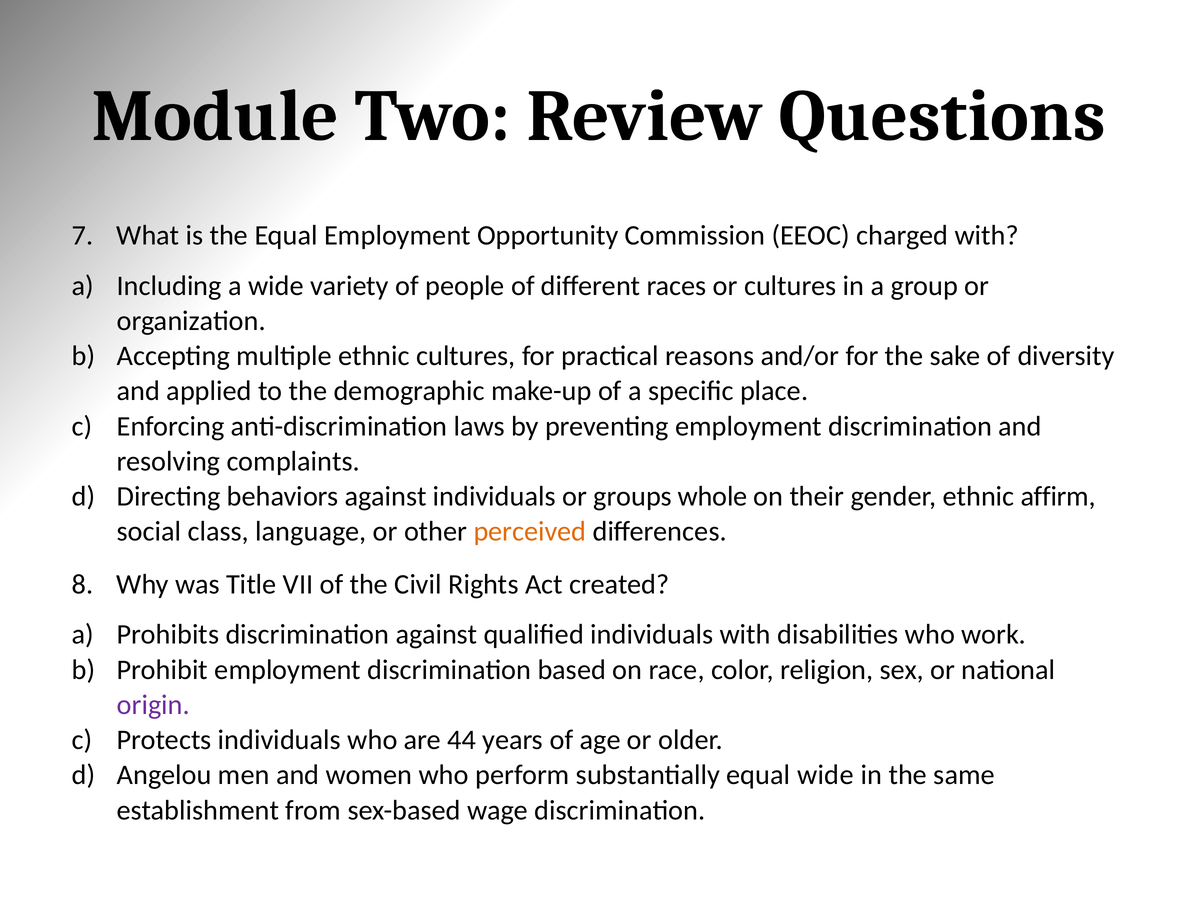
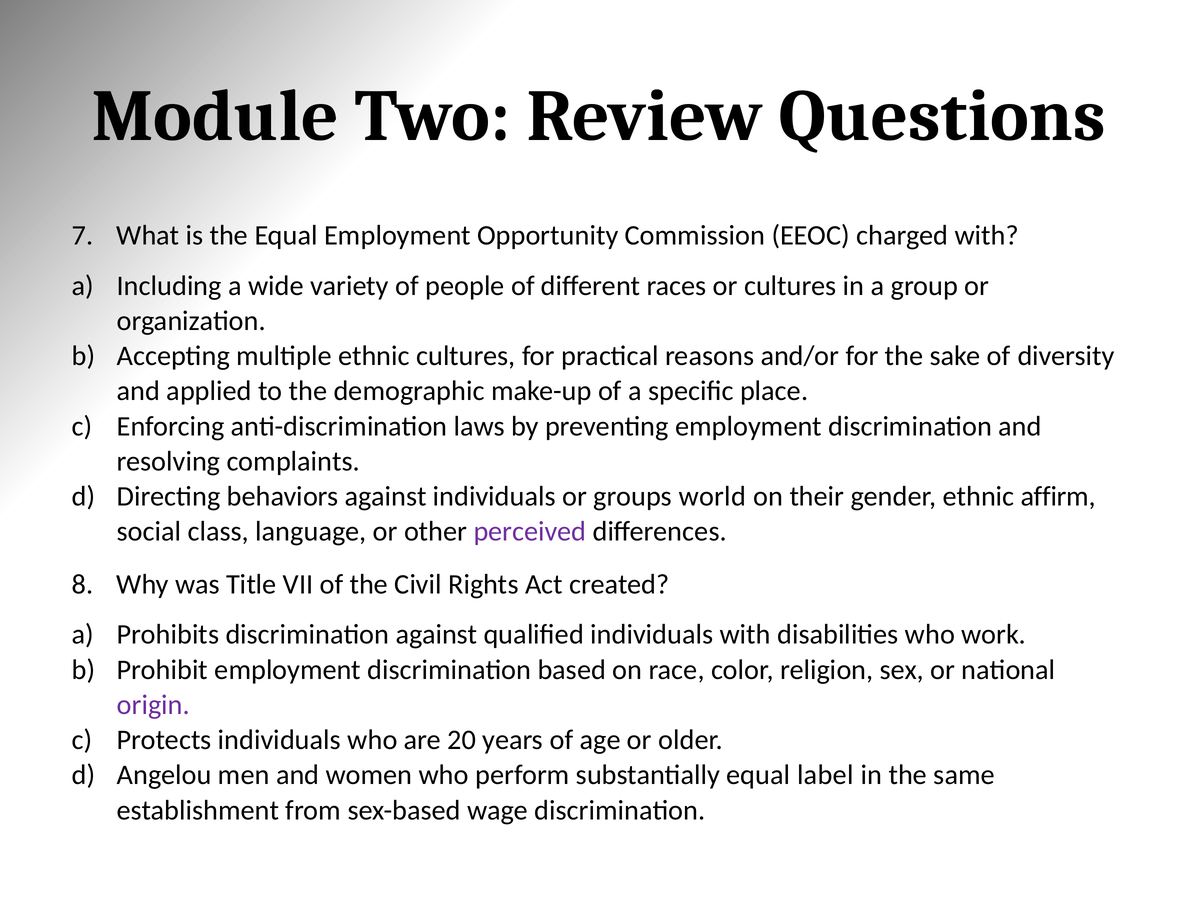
whole: whole -> world
perceived colour: orange -> purple
44: 44 -> 20
equal wide: wide -> label
